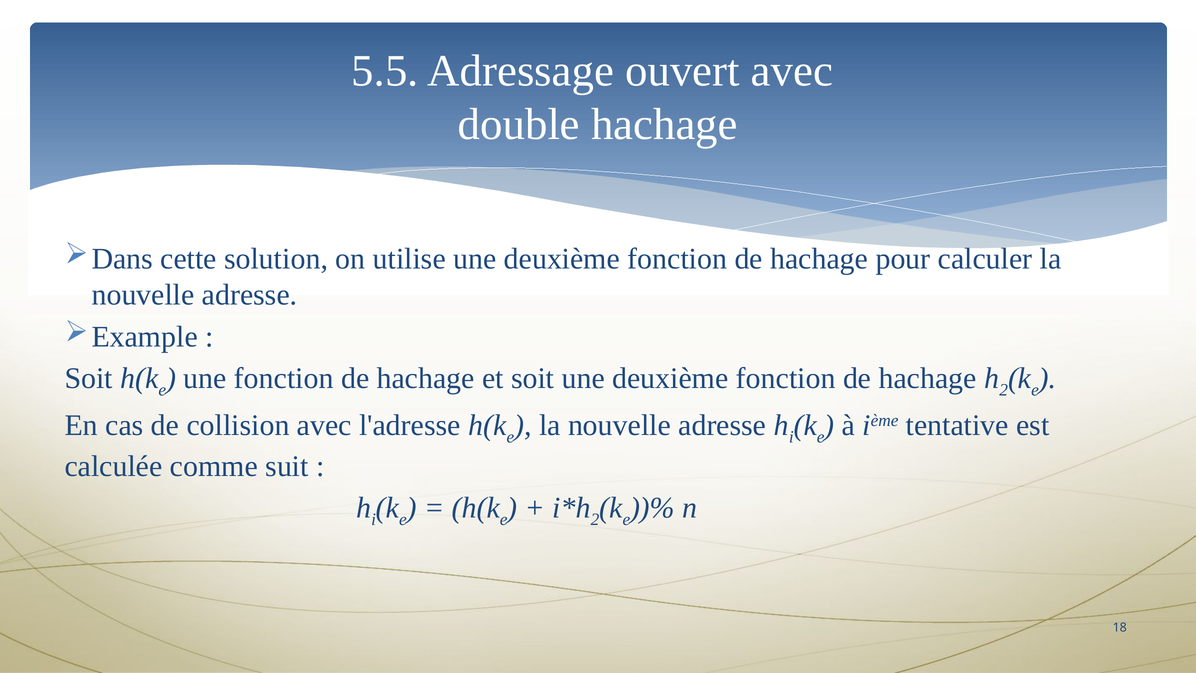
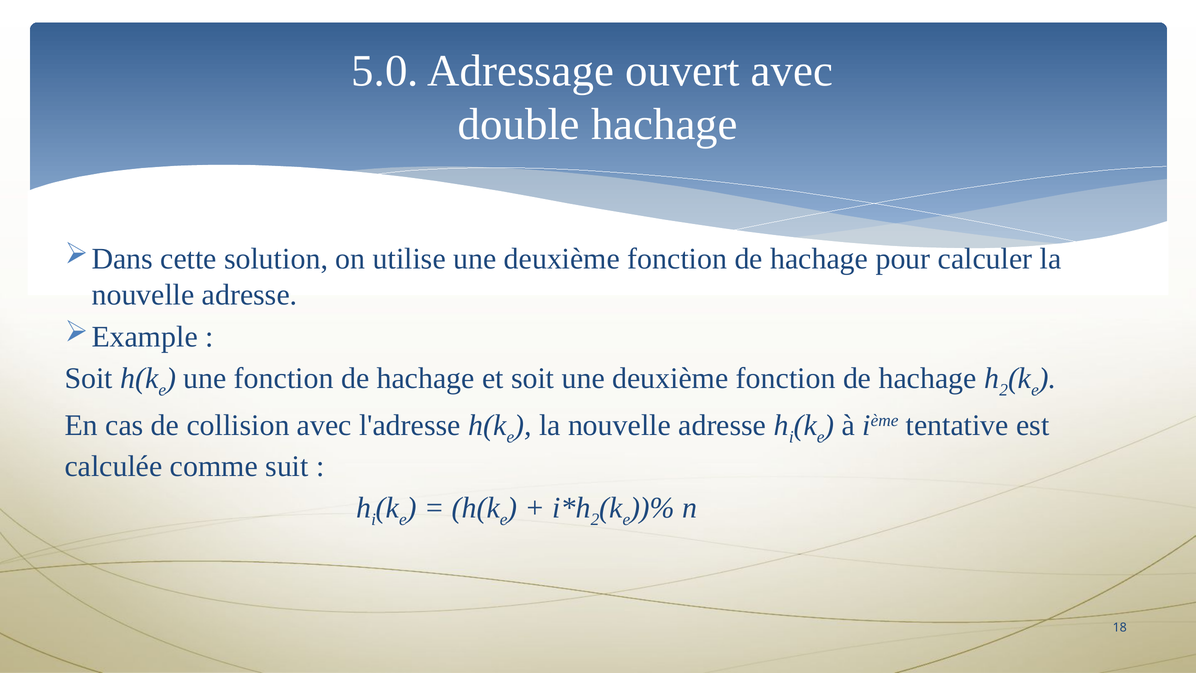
5.5: 5.5 -> 5.0
